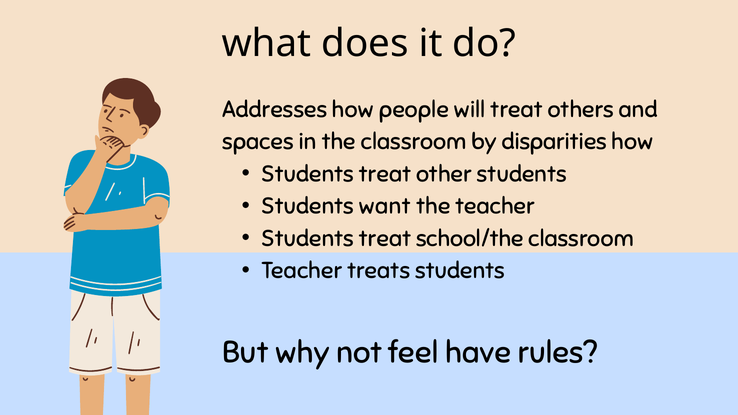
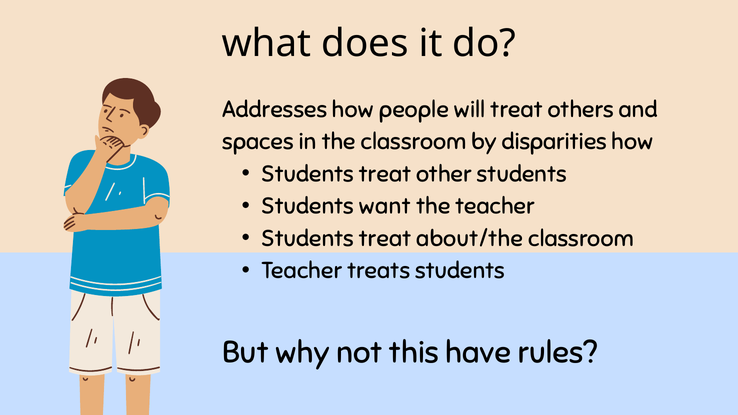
school/the: school/the -> about/the
feel: feel -> this
